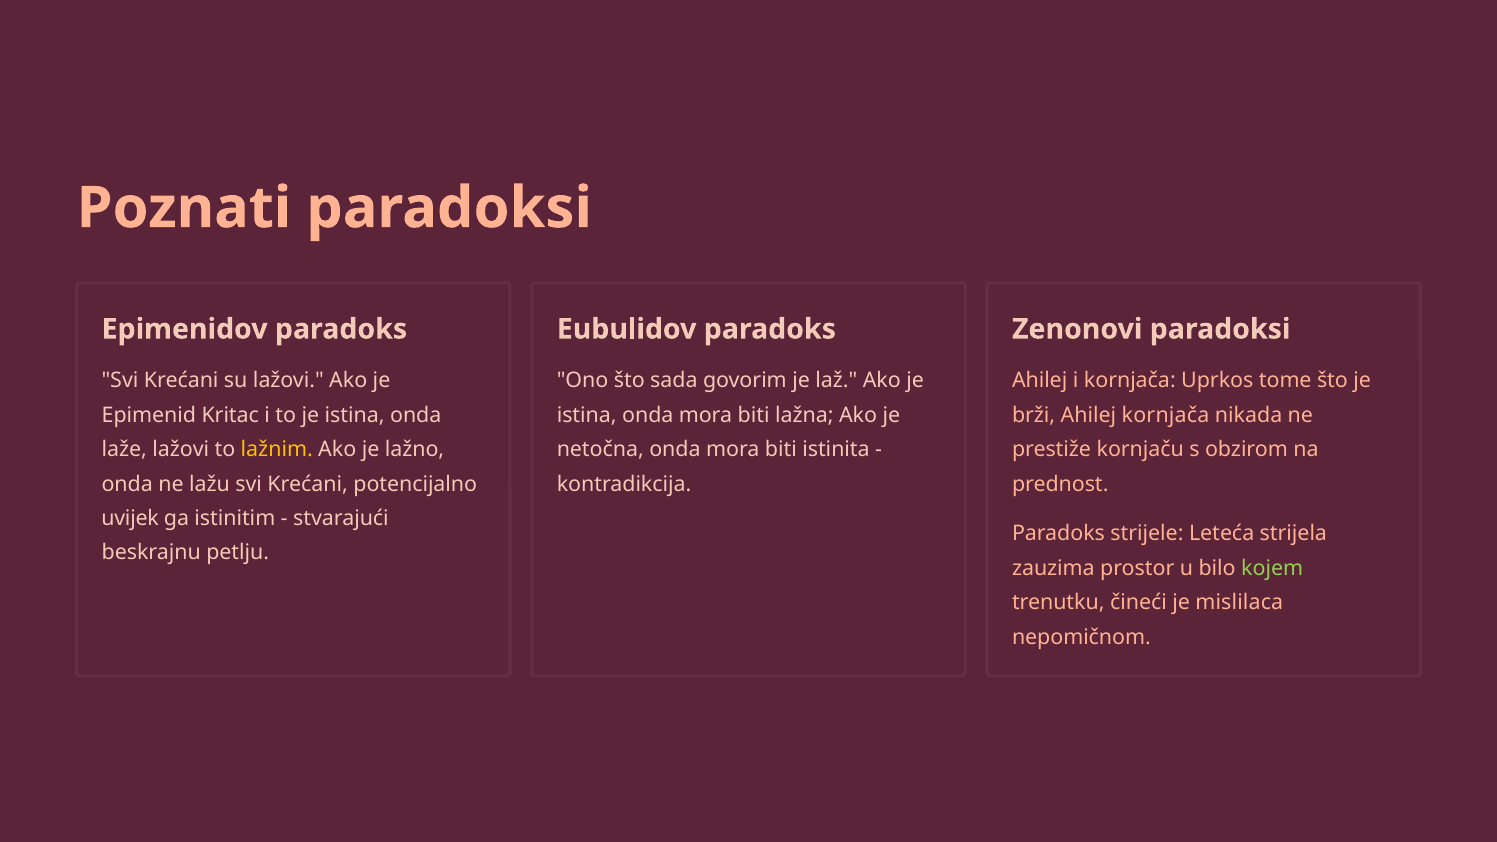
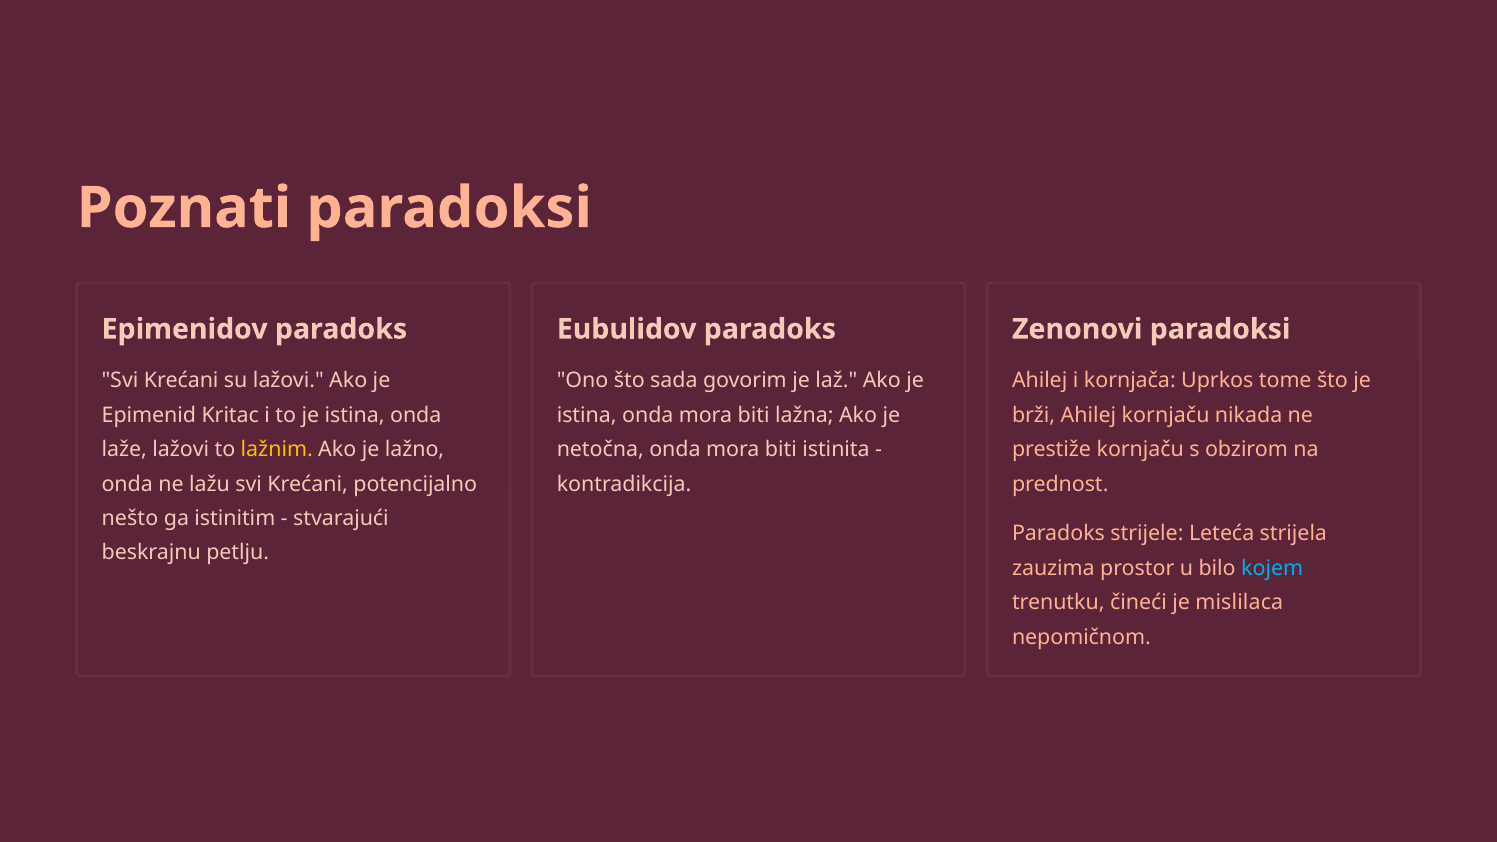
Ahilej kornjača: kornjača -> kornjaču
uvijek: uvijek -> nešto
kojem colour: light green -> light blue
